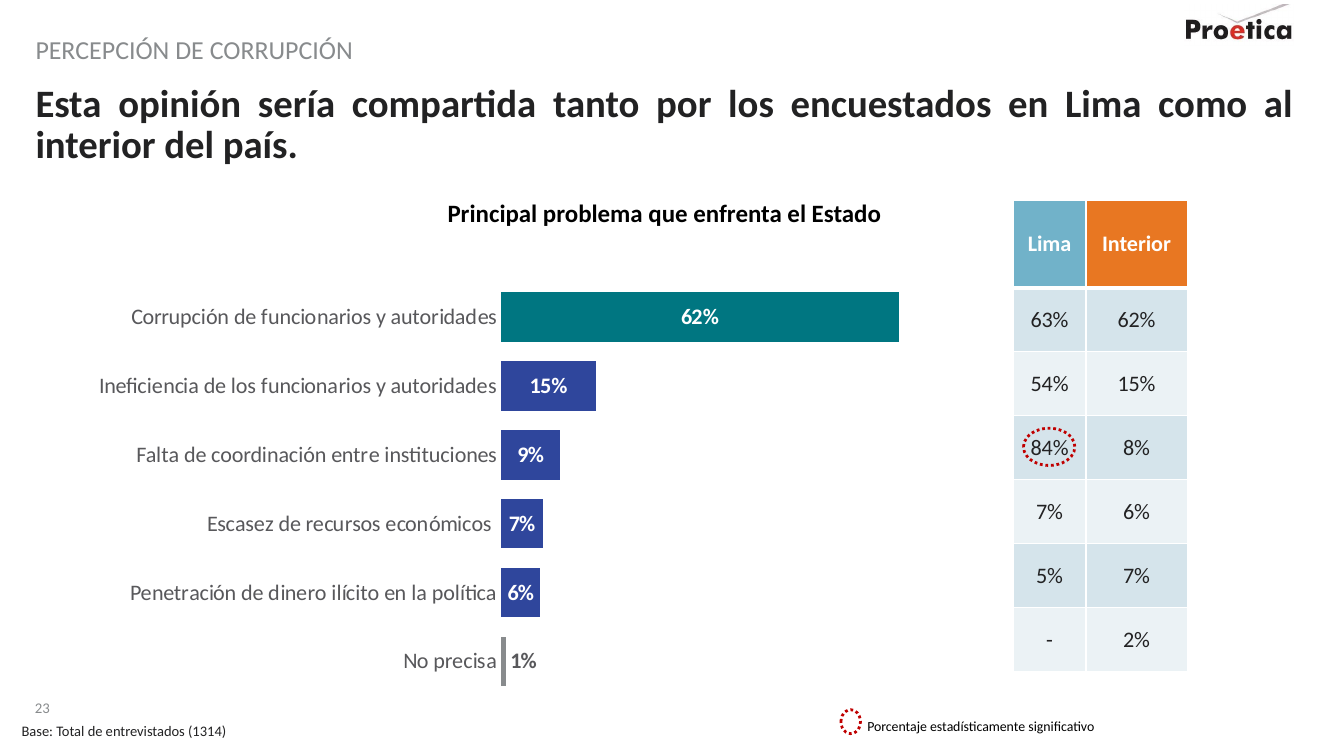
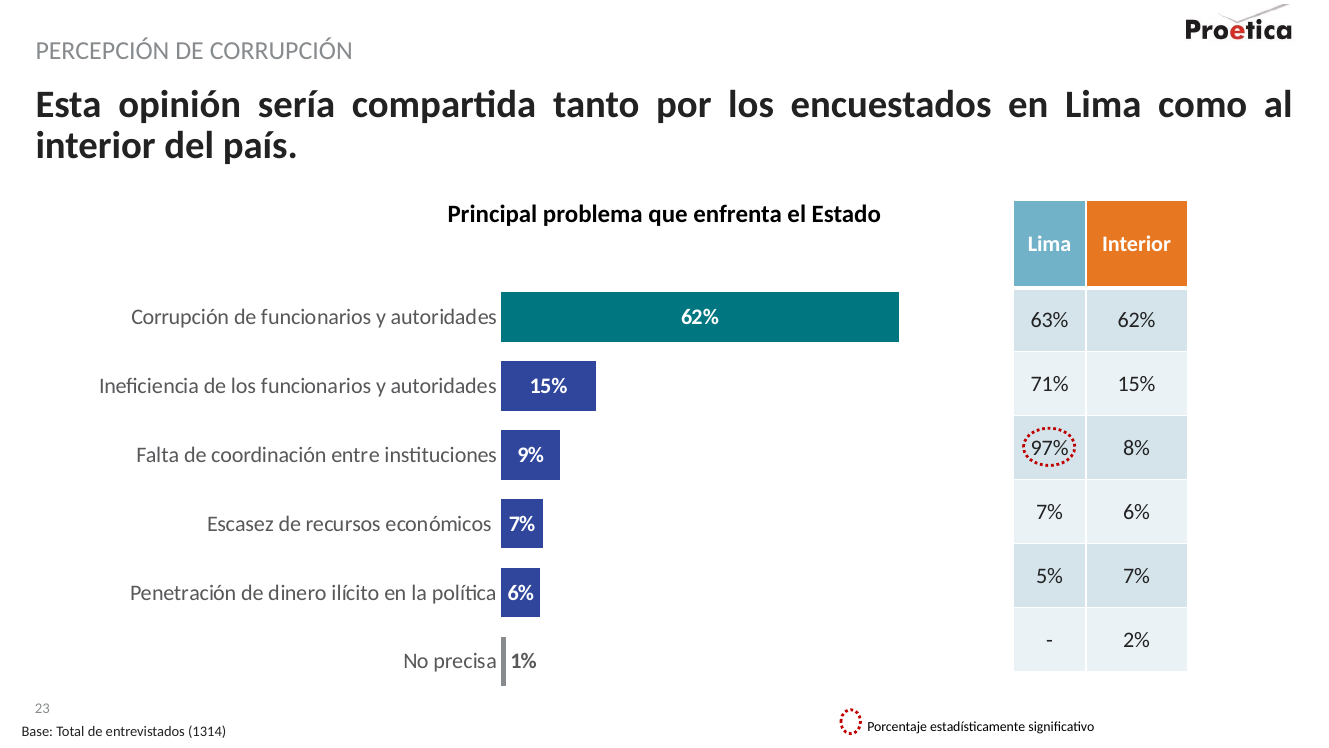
54%: 54% -> 71%
84%: 84% -> 97%
